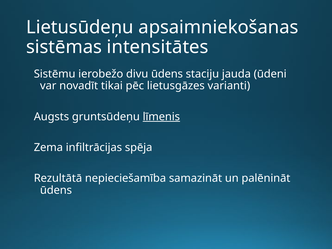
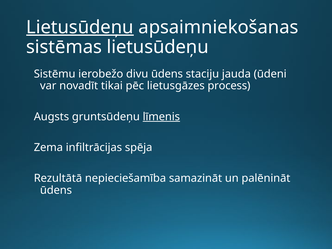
Lietusūdeņu at (80, 27) underline: none -> present
sistēmas intensitātes: intensitātes -> lietusūdeņu
varianti: varianti -> process
